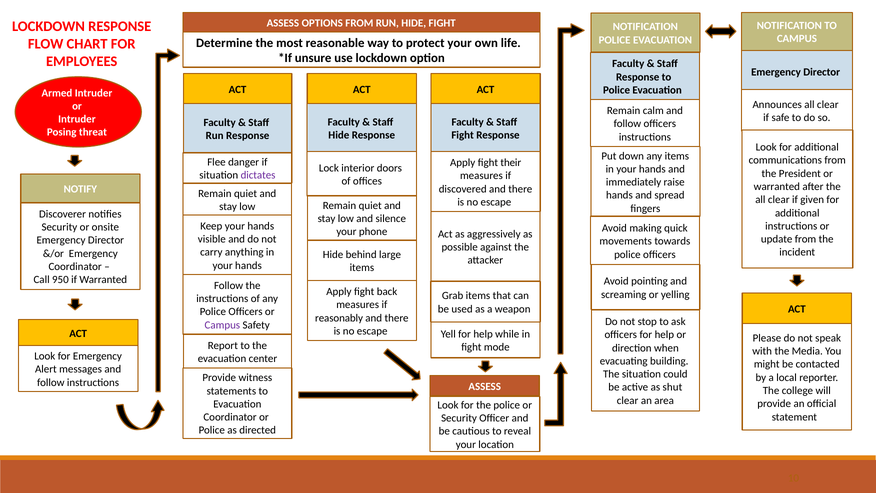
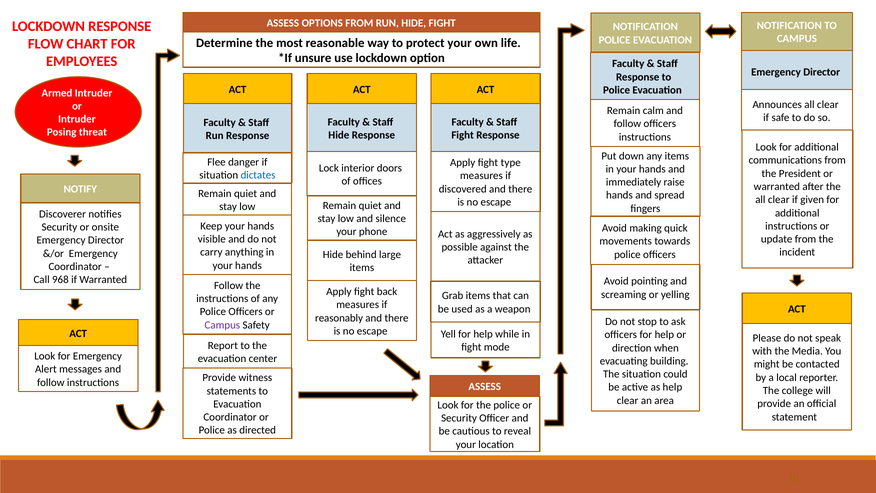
their: their -> type
dictates colour: purple -> blue
950: 950 -> 968
as shut: shut -> help
